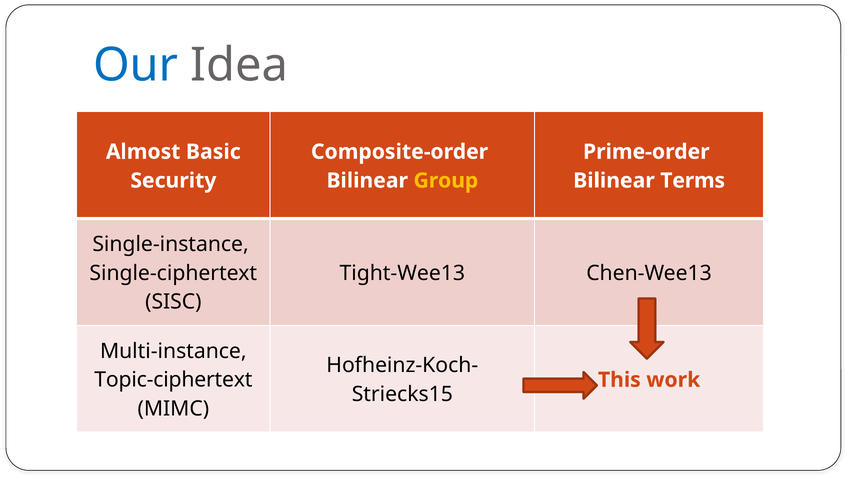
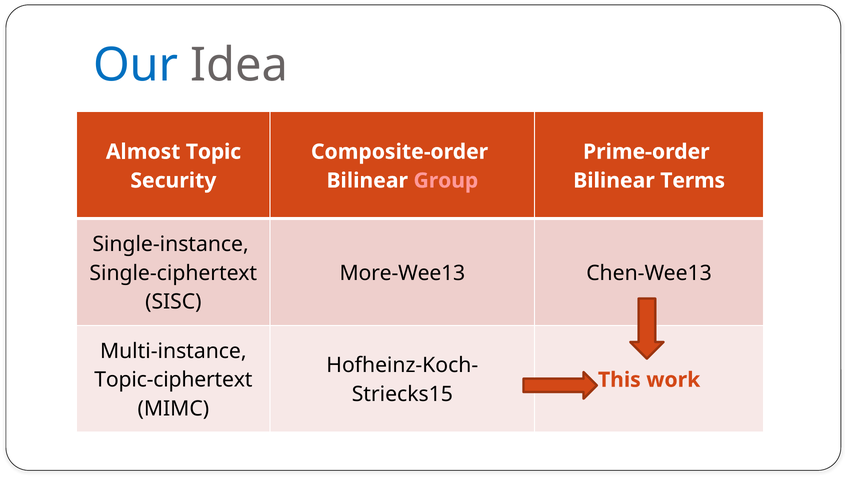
Basic: Basic -> Topic
Group colour: yellow -> pink
Tight-Wee13: Tight-Wee13 -> More-Wee13
